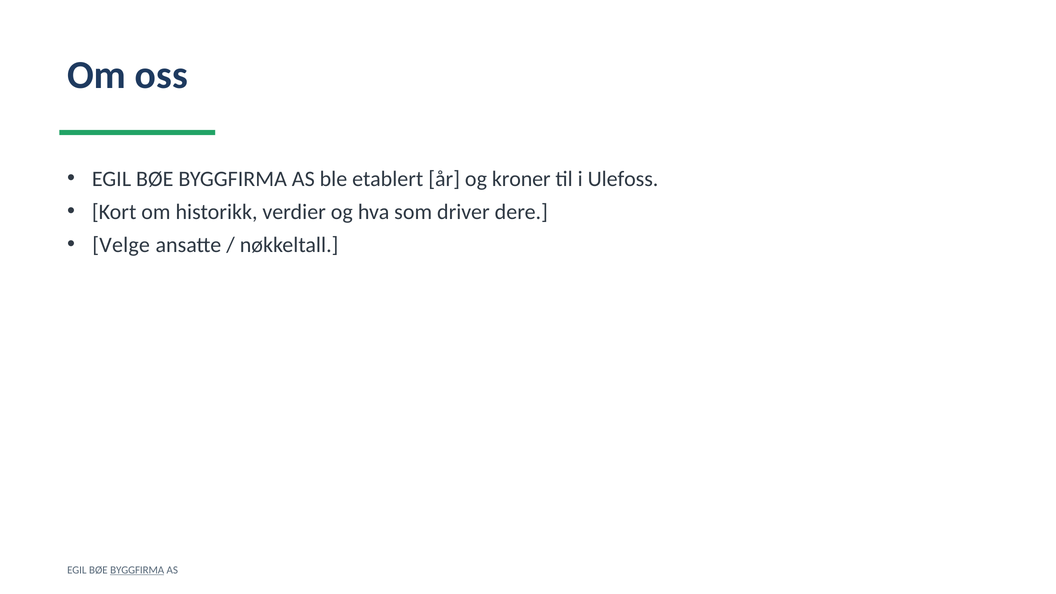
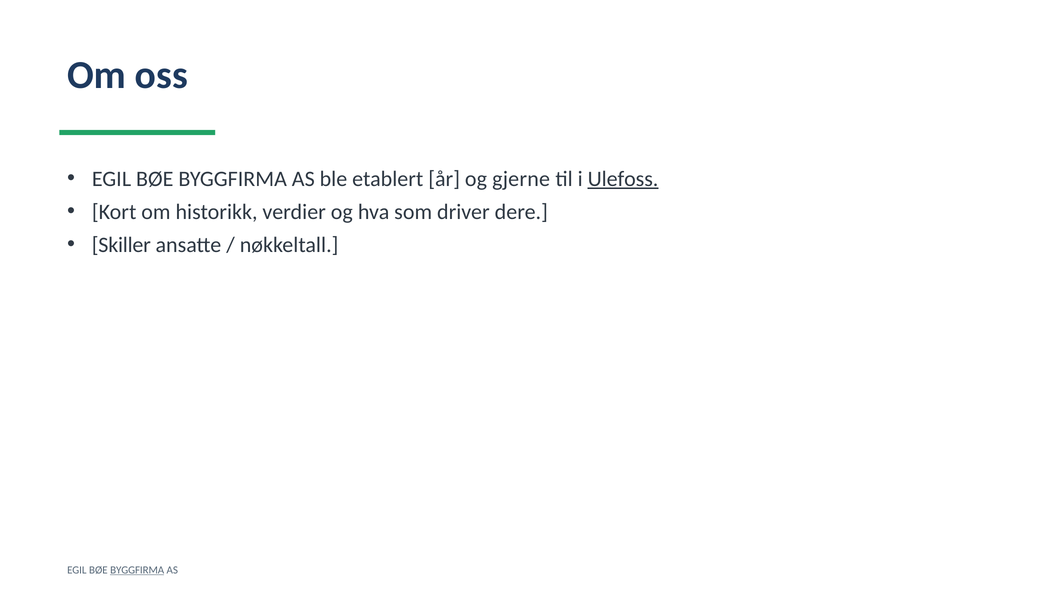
kroner: kroner -> gjerne
Ulefoss underline: none -> present
Velge: Velge -> Skiller
